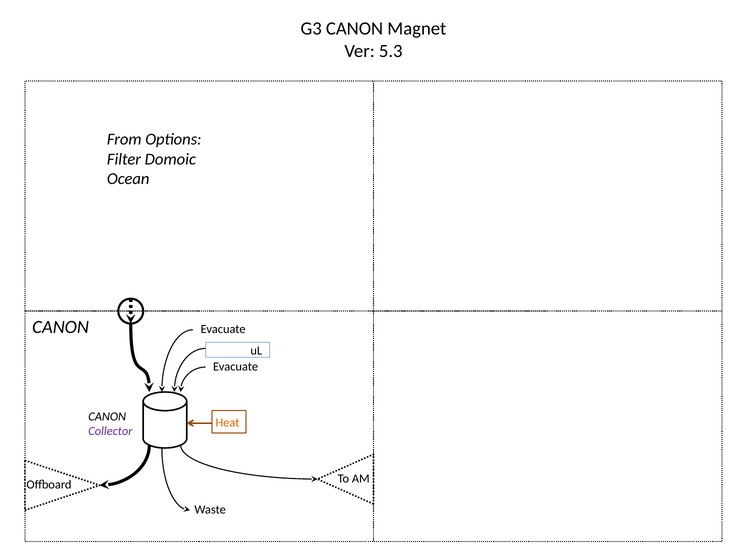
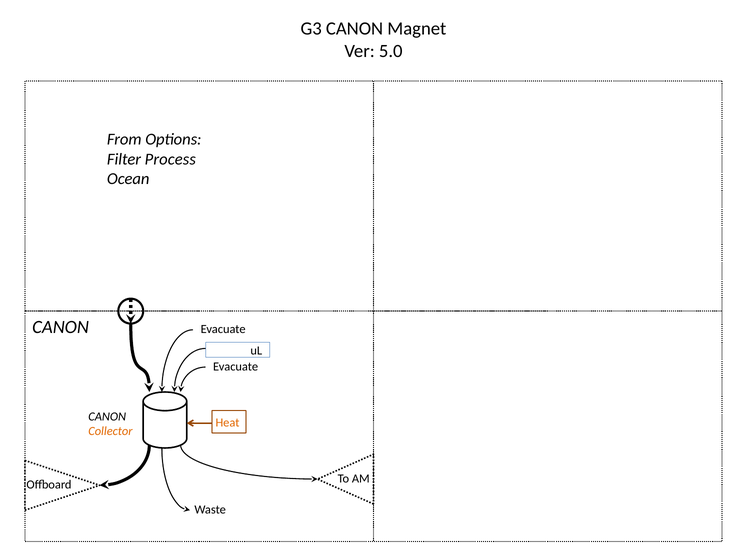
5.3: 5.3 -> 5.0
Domoic: Domoic -> Process
Collector colour: purple -> orange
